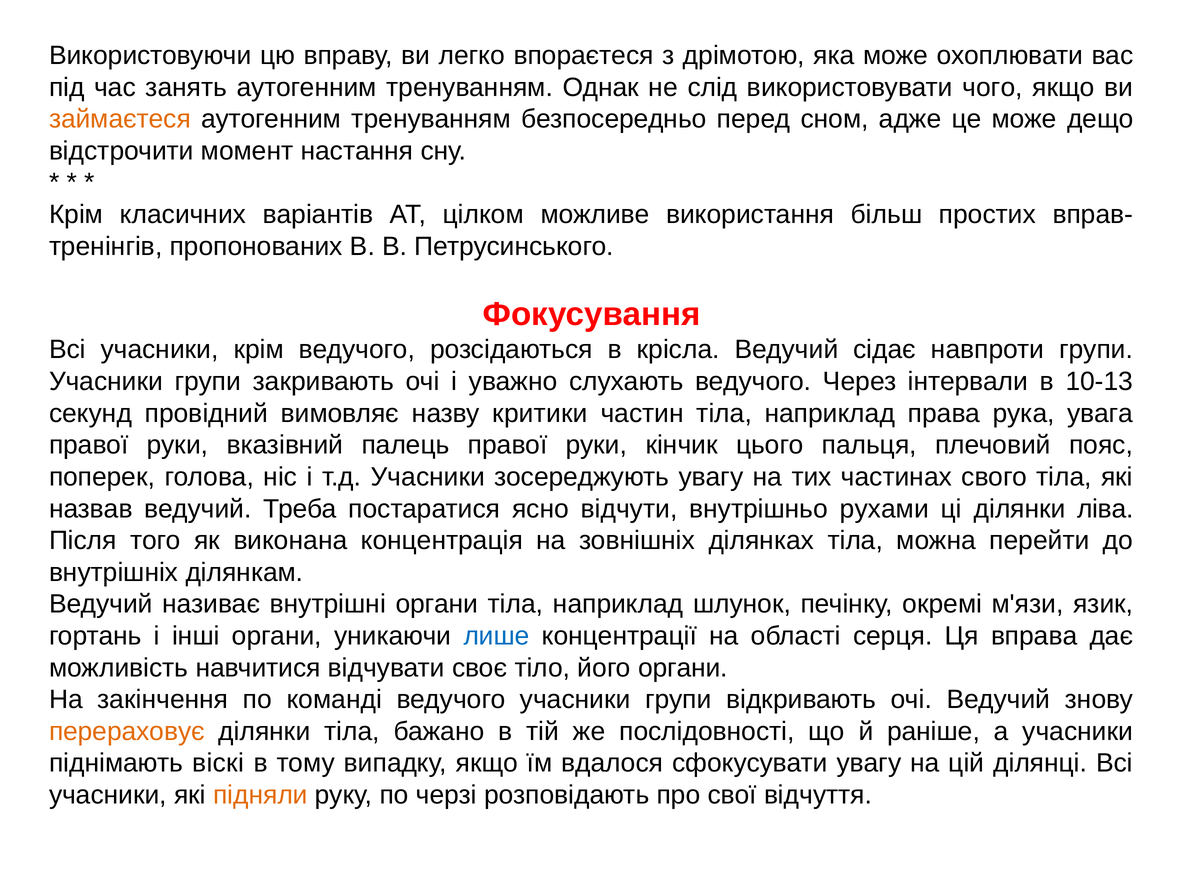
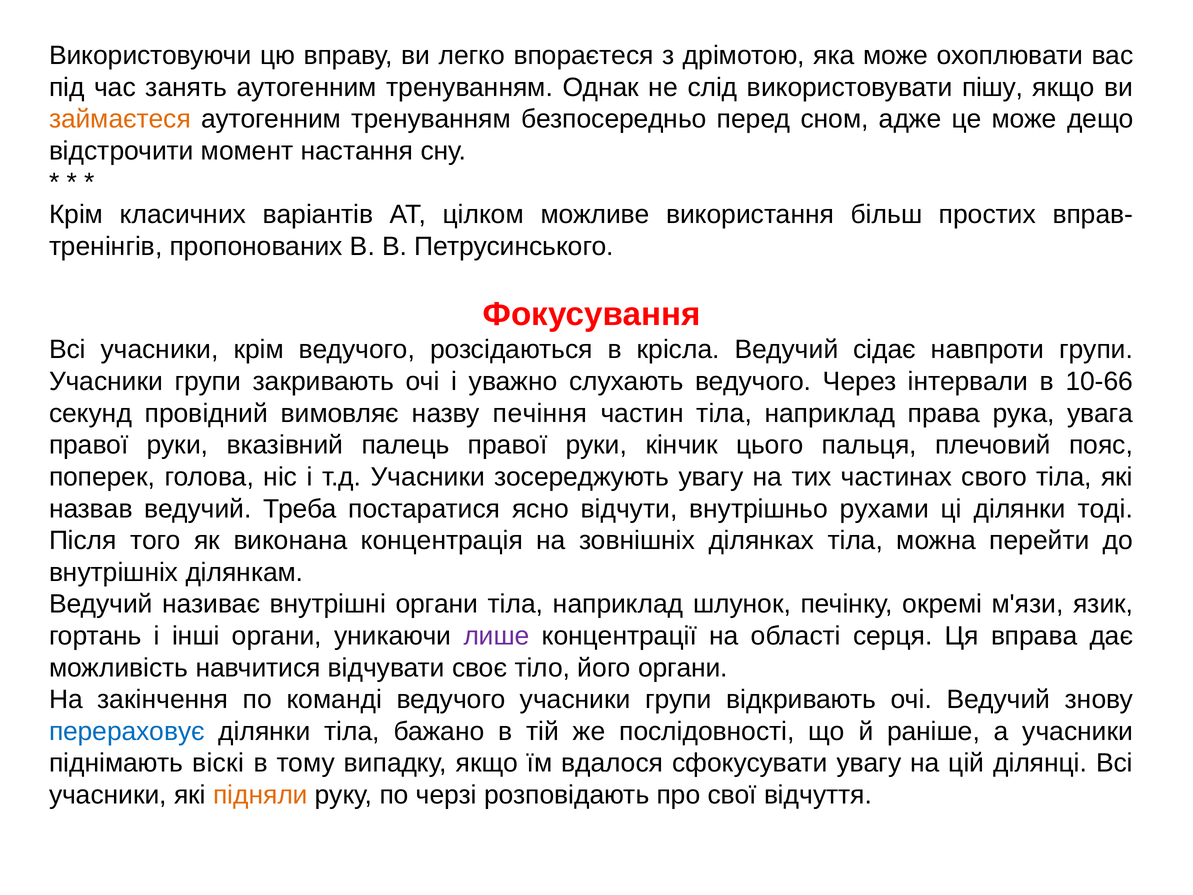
чого: чого -> пішу
10-13: 10-13 -> 10-66
критики: критики -> печіння
ліва: ліва -> тоді
лише colour: blue -> purple
перераховує colour: orange -> blue
